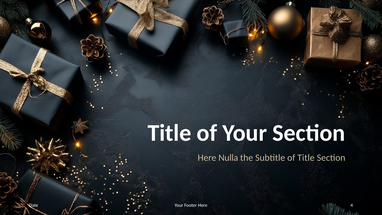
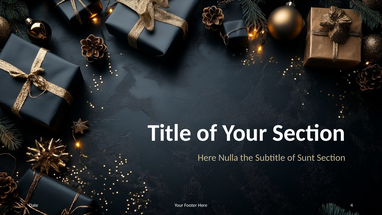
of Title: Title -> Sunt
